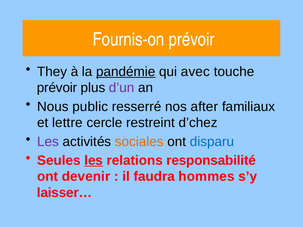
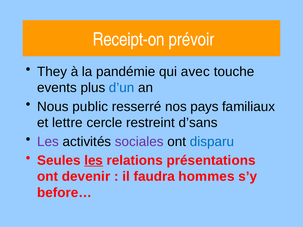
Fournis-on: Fournis-on -> Receipt-on
pandémie underline: present -> none
prévoir at (57, 88): prévoir -> events
d’un colour: purple -> blue
after: after -> pays
d’chez: d’chez -> d’sans
sociales colour: orange -> purple
responsabilité: responsabilité -> présentations
laisser…: laisser… -> before…
